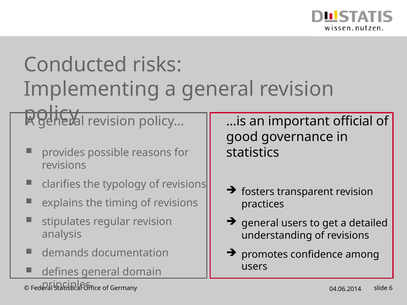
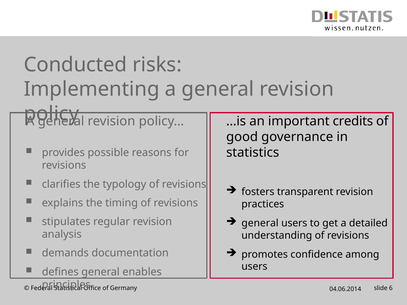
official: official -> credits
domain: domain -> enables
